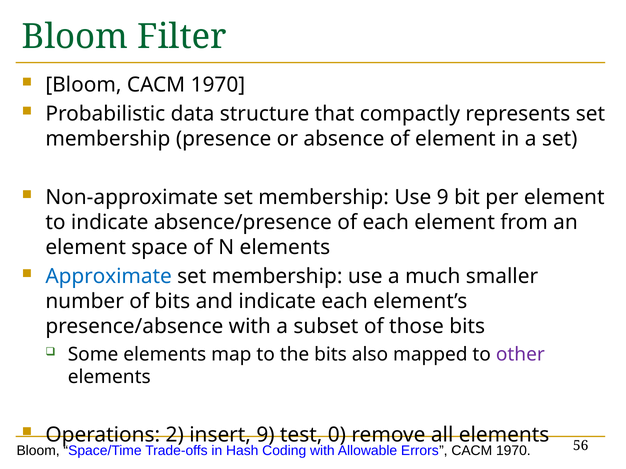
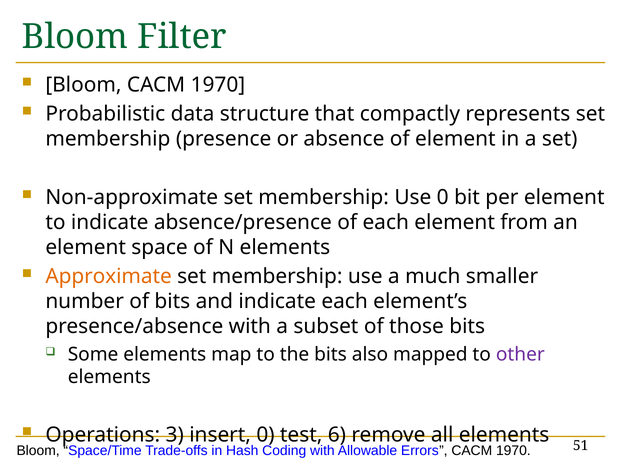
Use 9: 9 -> 0
Approximate colour: blue -> orange
2: 2 -> 3
9 at (265, 435): 9 -> 0
0: 0 -> 6
56: 56 -> 51
